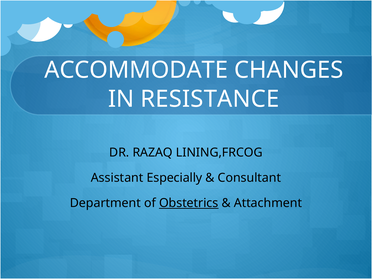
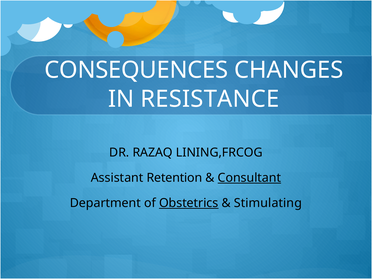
ACCOMMODATE: ACCOMMODATE -> CONSEQUENCES
Especially: Especially -> Retention
Consultant underline: none -> present
Attachment: Attachment -> Stimulating
